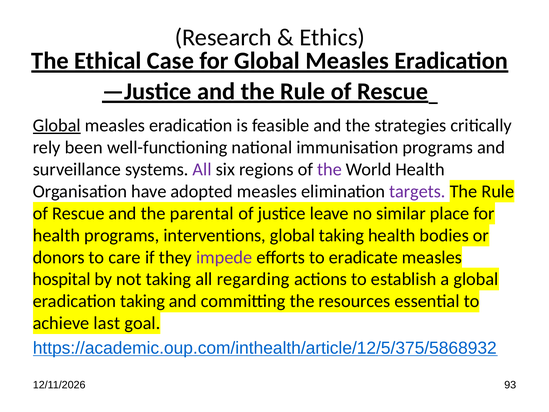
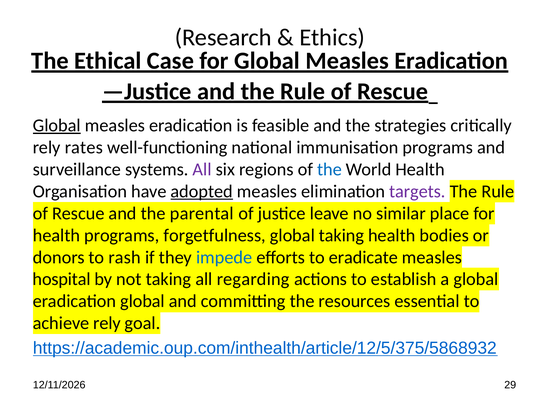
been: been -> rates
the at (329, 169) colour: purple -> blue
adopted underline: none -> present
interventions: interventions -> forgetfulness
care: care -> rash
impede colour: purple -> blue
eradication taking: taking -> global
achieve last: last -> rely
93: 93 -> 29
